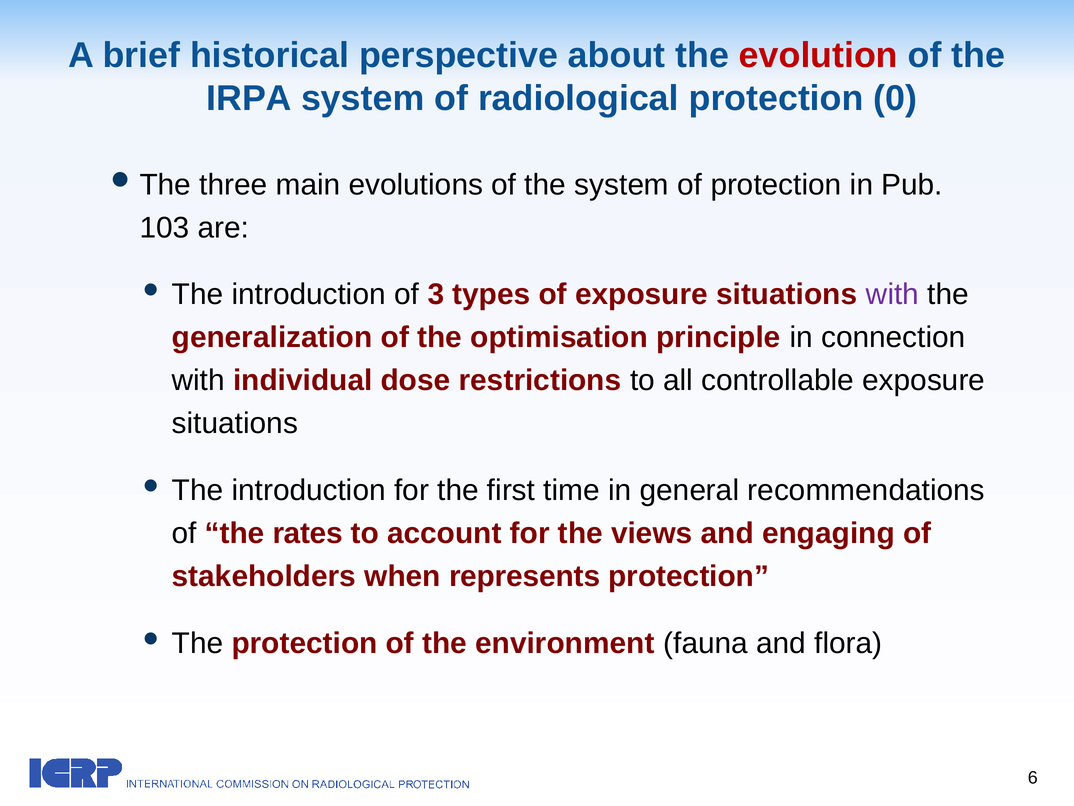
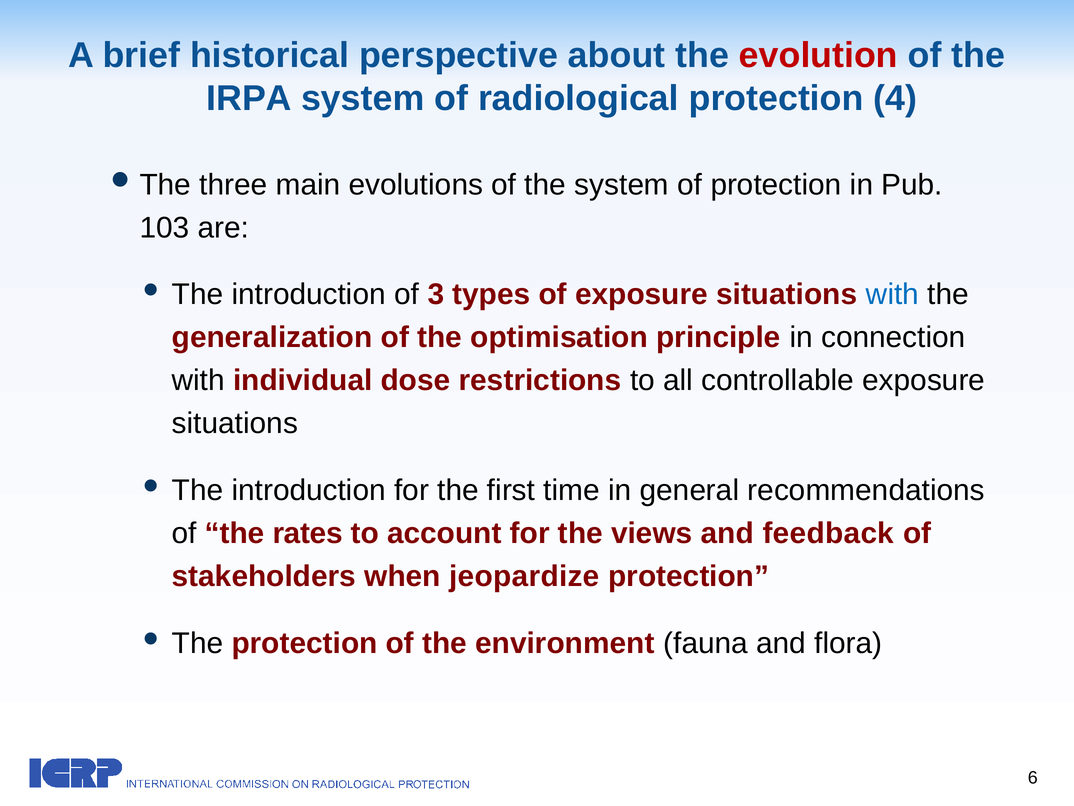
0: 0 -> 4
with at (893, 294) colour: purple -> blue
engaging: engaging -> feedback
represents: represents -> jeopardize
